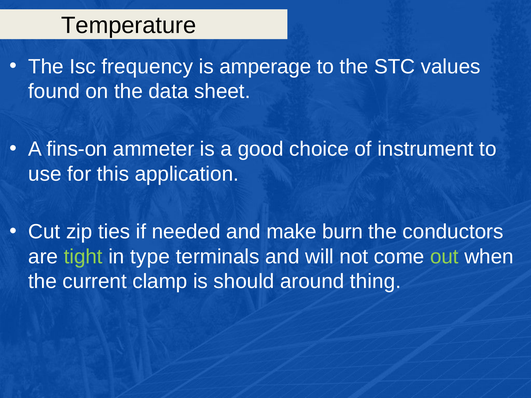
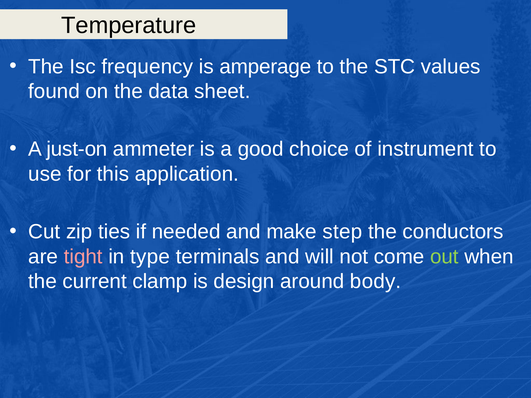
fins-on: fins-on -> just-on
burn: burn -> step
tight colour: light green -> pink
should: should -> design
thing: thing -> body
